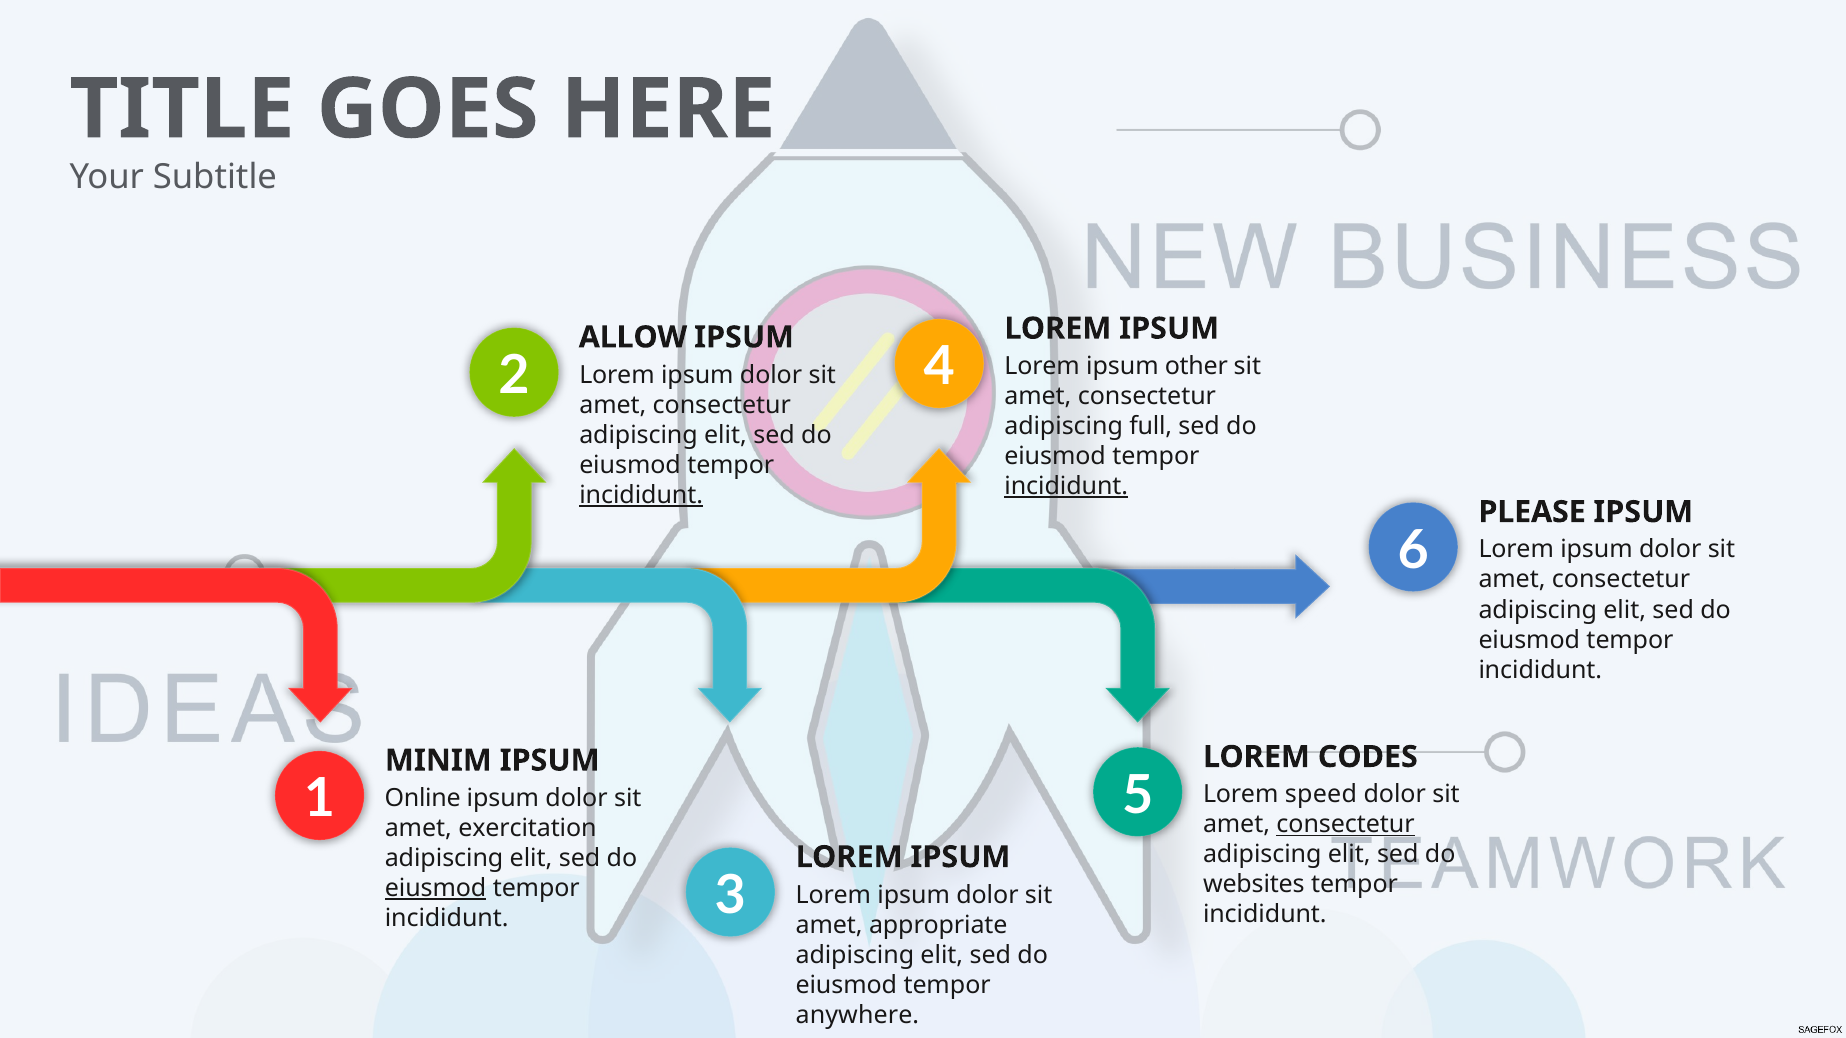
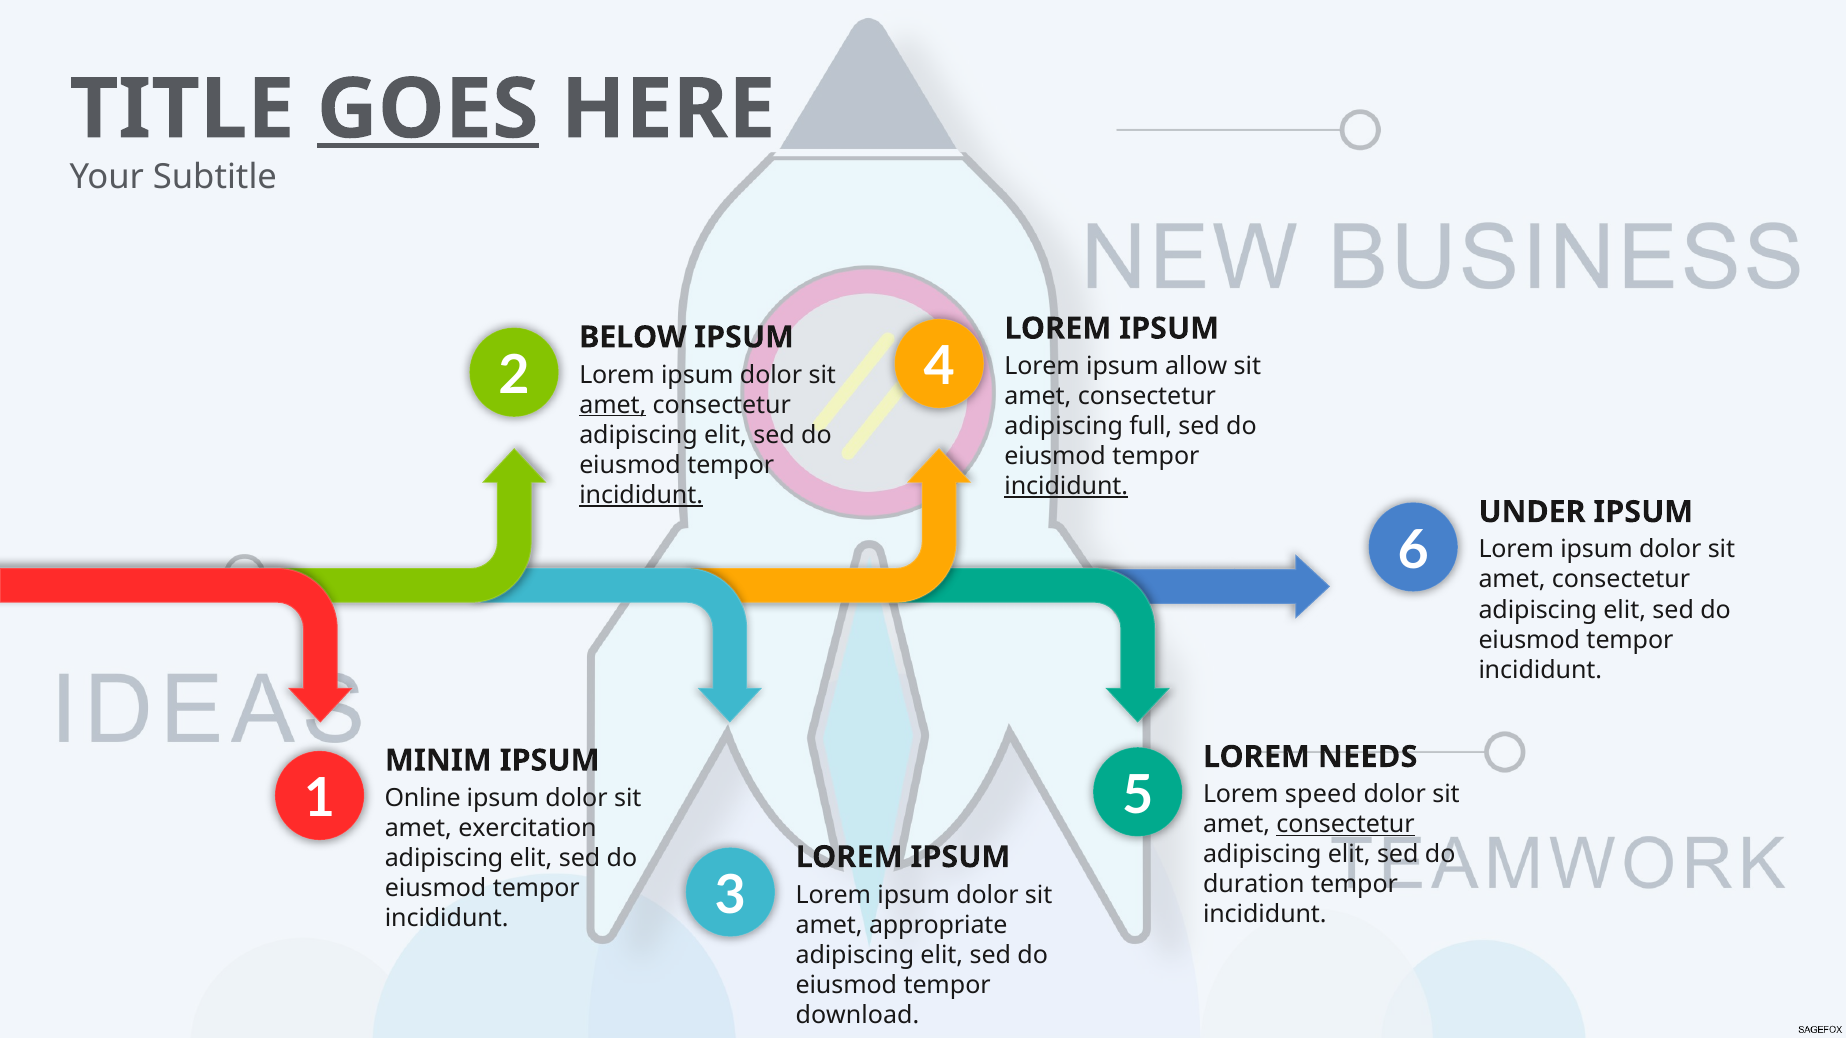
GOES underline: none -> present
ALLOW: ALLOW -> BELOW
other: other -> allow
amet at (613, 405) underline: none -> present
PLEASE: PLEASE -> UNDER
CODES: CODES -> NEEDS
websites: websites -> duration
eiusmod at (436, 889) underline: present -> none
anywhere: anywhere -> download
